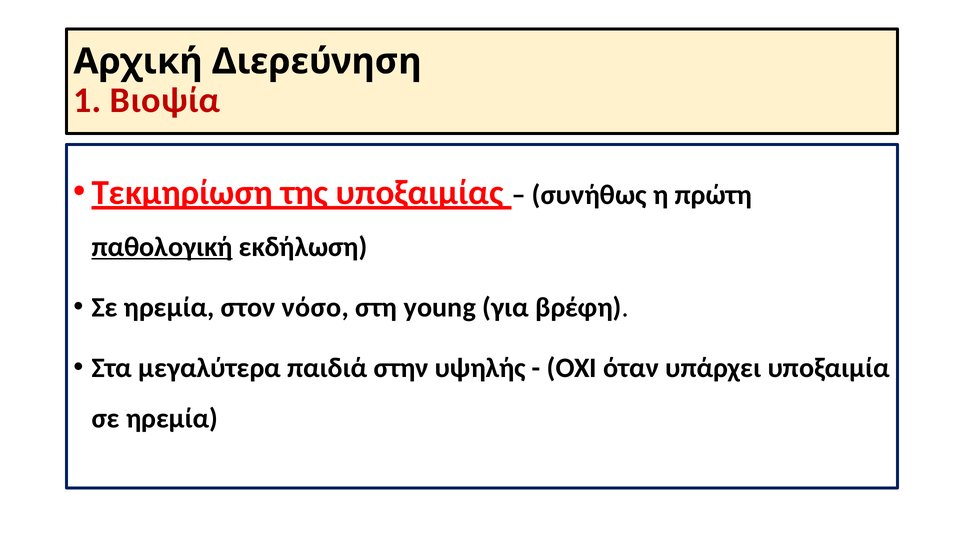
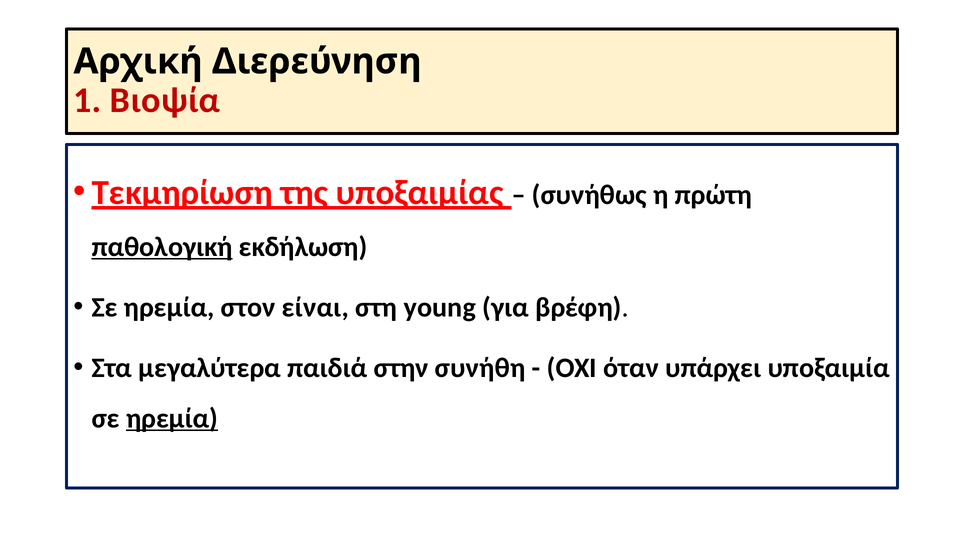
νόσο: νόσο -> είναι
υψηλής: υψηλής -> συνήθη
ηρεμία at (172, 418) underline: none -> present
